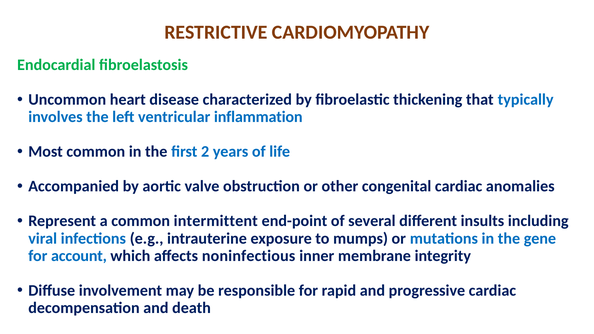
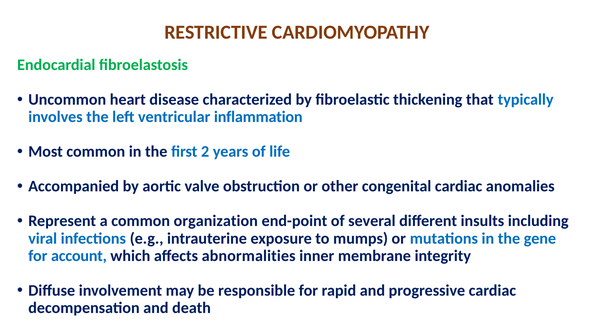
intermittent: intermittent -> organization
noninfectious: noninfectious -> abnormalities
